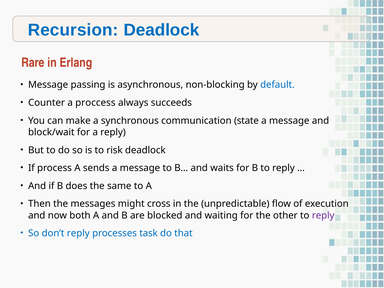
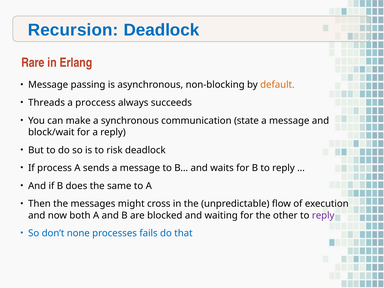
default colour: blue -> orange
Counter: Counter -> Threads
don’t reply: reply -> none
task: task -> fails
